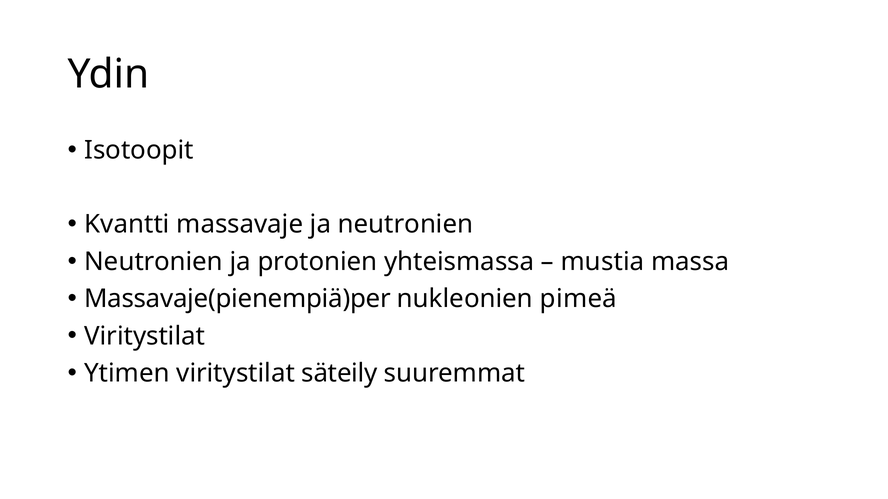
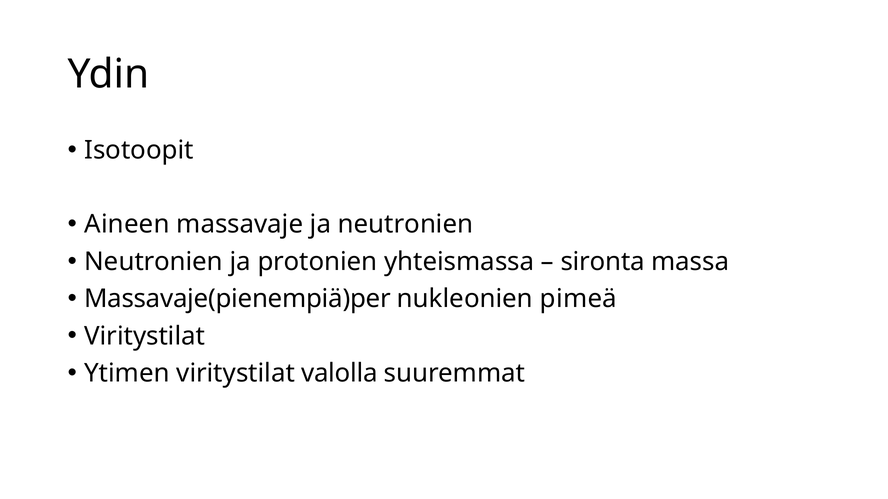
Kvantti: Kvantti -> Aineen
mustia: mustia -> sironta
säteily: säteily -> valolla
